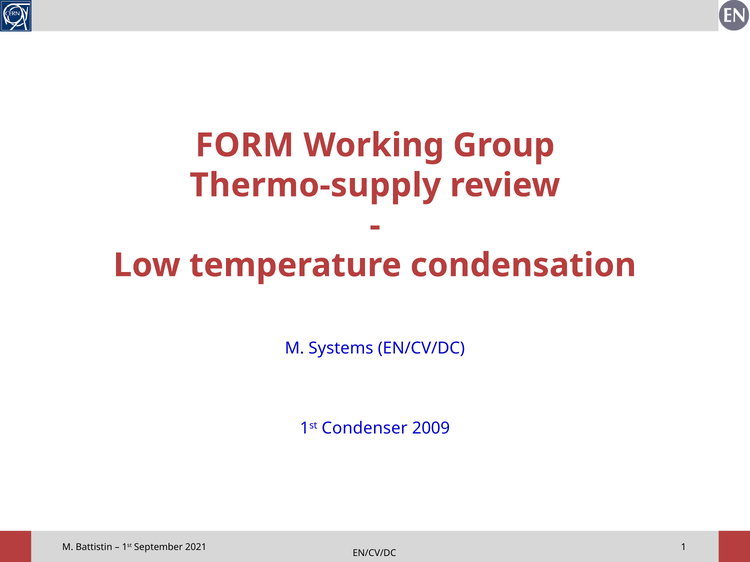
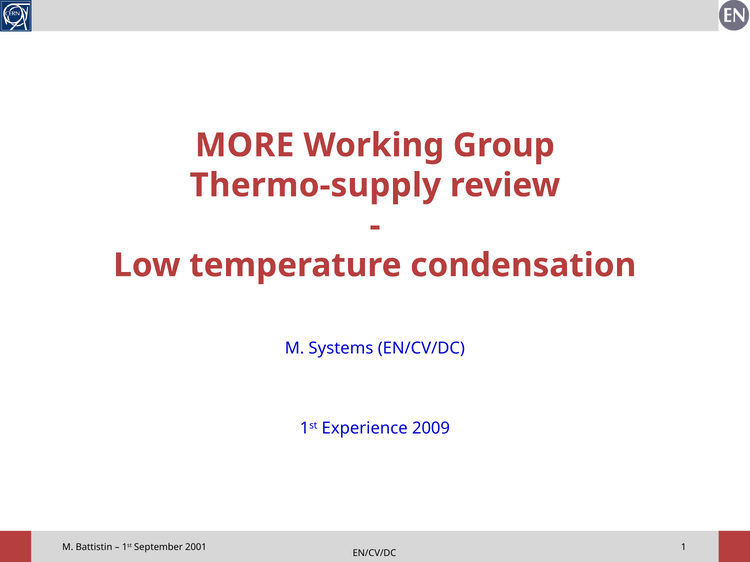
FORM: FORM -> MORE
Condenser: Condenser -> Experience
2021: 2021 -> 2001
